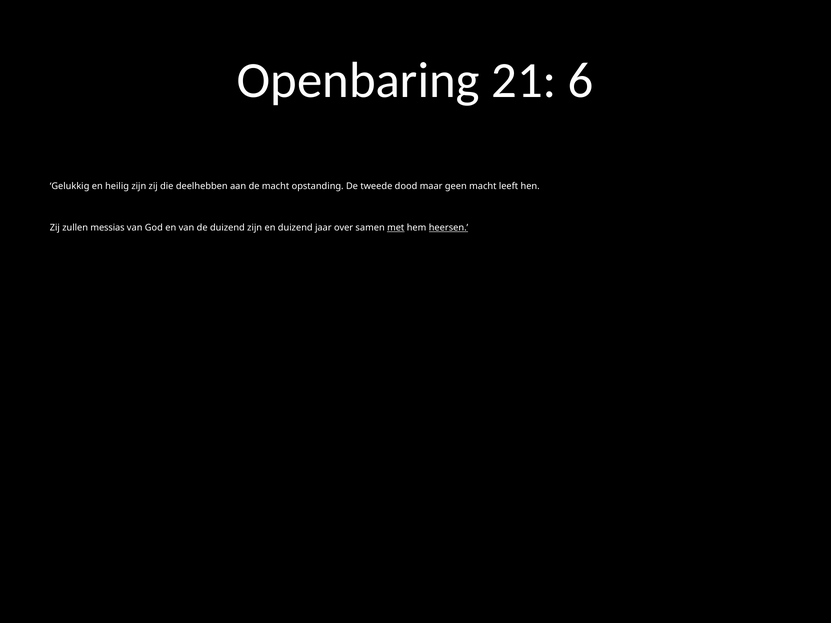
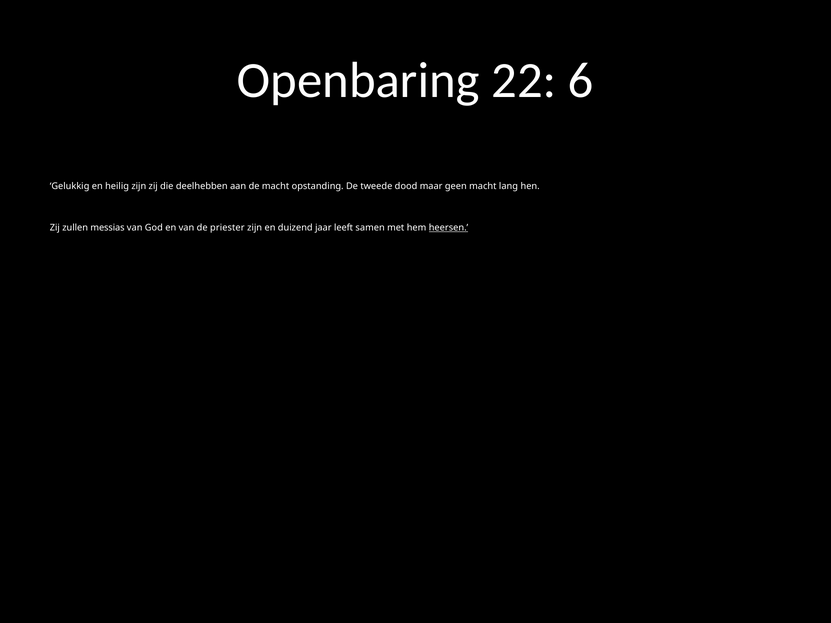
21: 21 -> 22
leeft: leeft -> lang
de duizend: duizend -> priester
over: over -> leeft
met underline: present -> none
